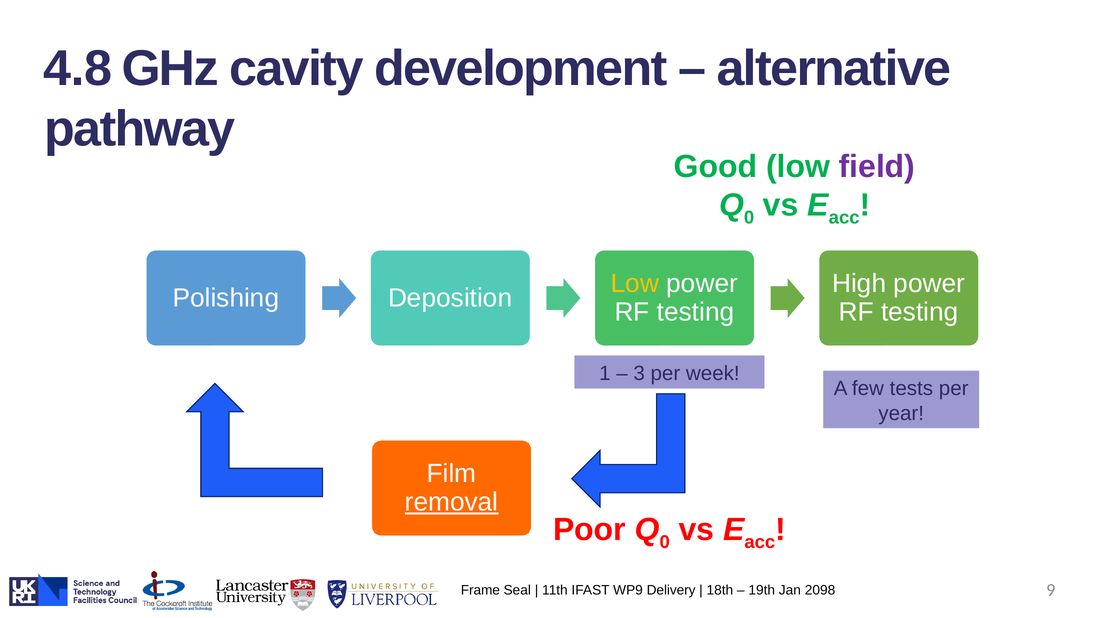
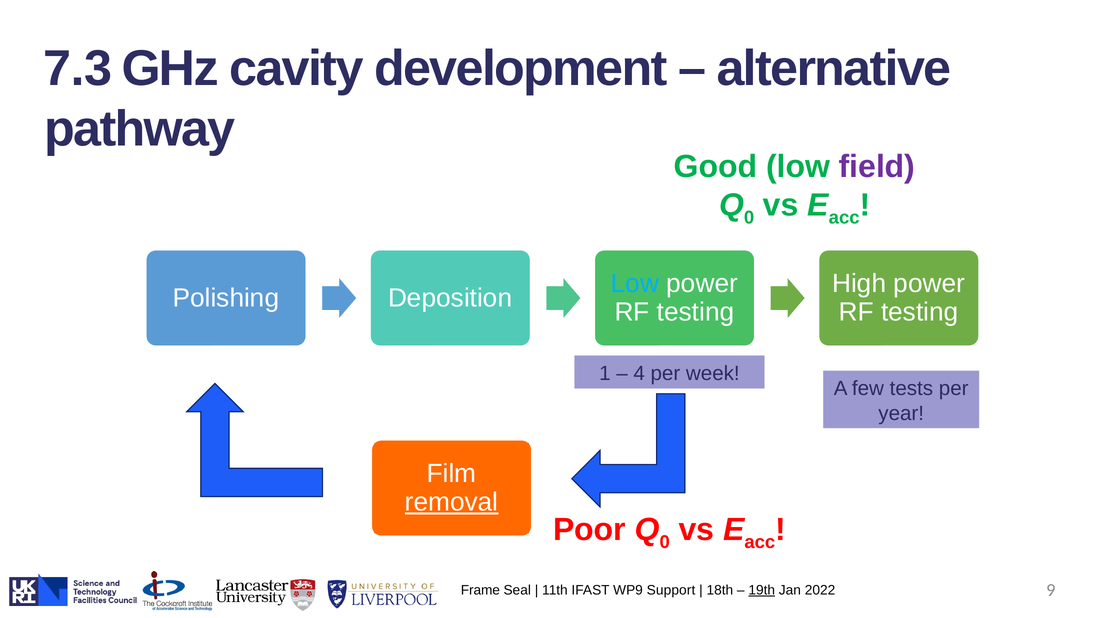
4.8: 4.8 -> 7.3
Low at (635, 283) colour: yellow -> light blue
3: 3 -> 4
Delivery: Delivery -> Support
19th underline: none -> present
2098: 2098 -> 2022
